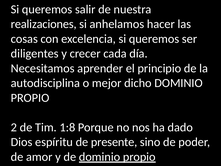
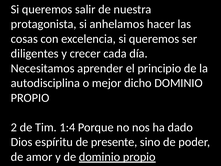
realizaciones: realizaciones -> protagonista
1:8: 1:8 -> 1:4
